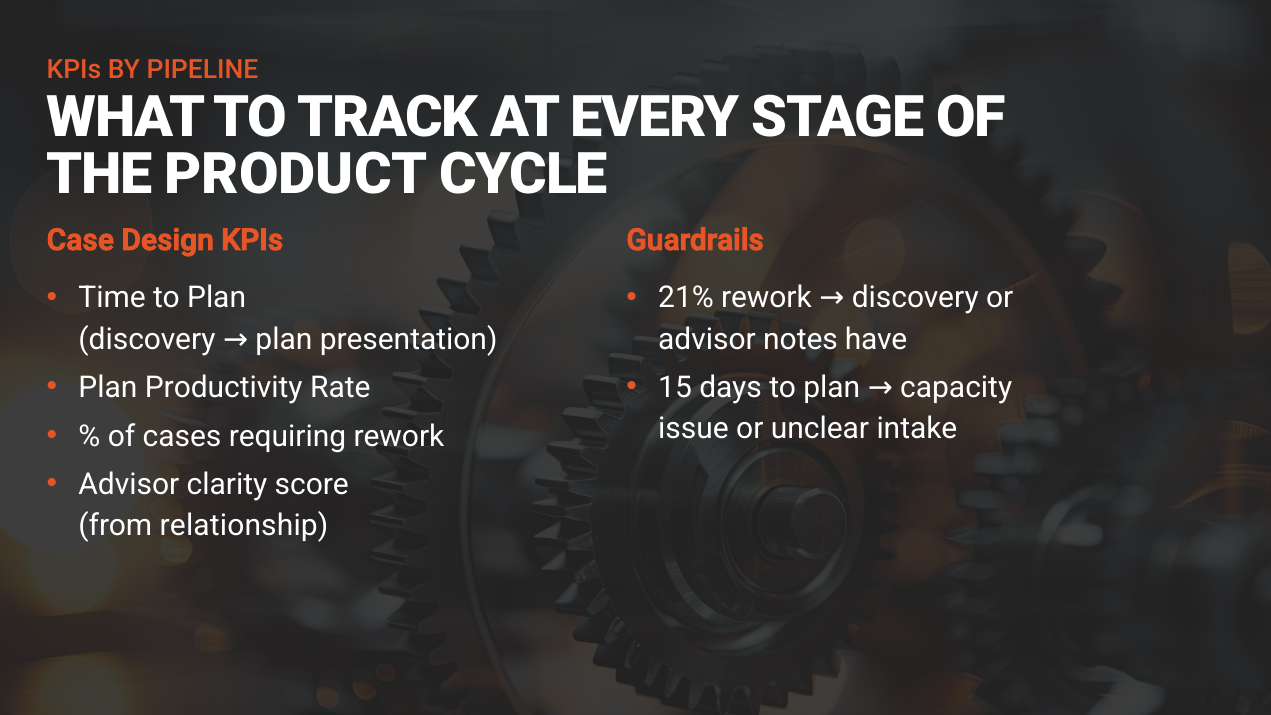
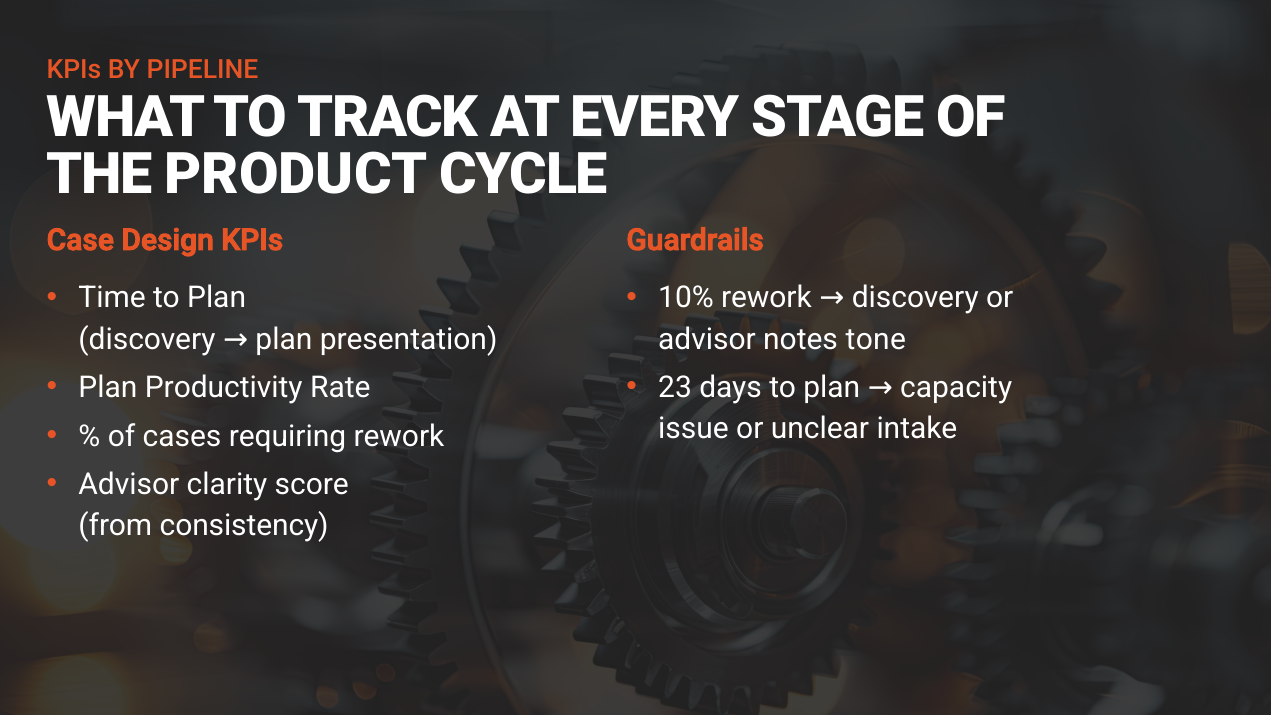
21%: 21% -> 10%
have: have -> tone
15: 15 -> 23
relationship: relationship -> consistency
